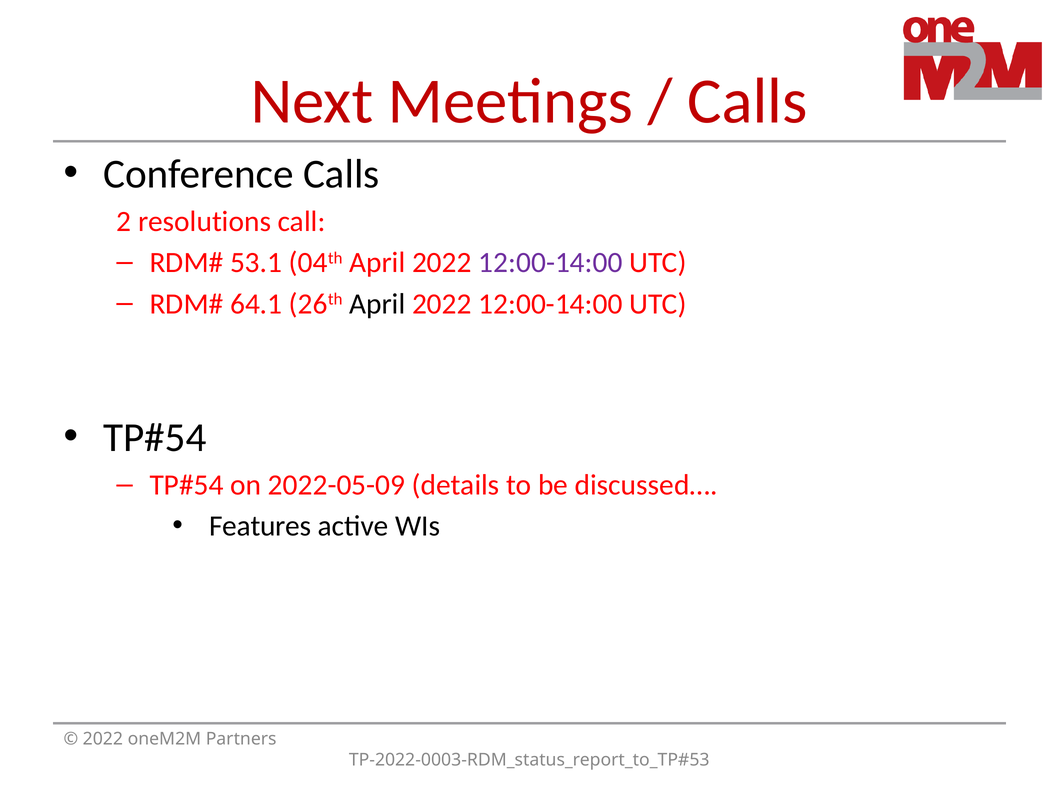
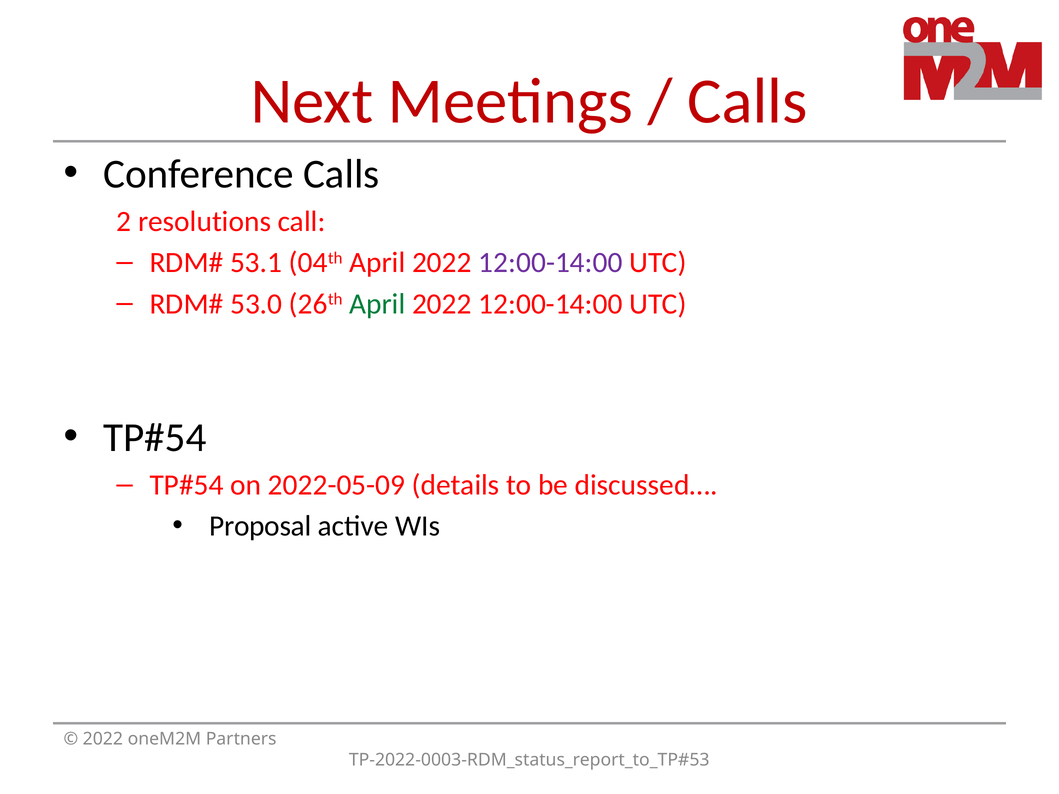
64.1: 64.1 -> 53.0
April at (377, 304) colour: black -> green
Features: Features -> Proposal
